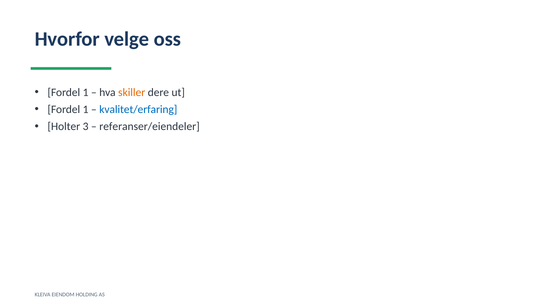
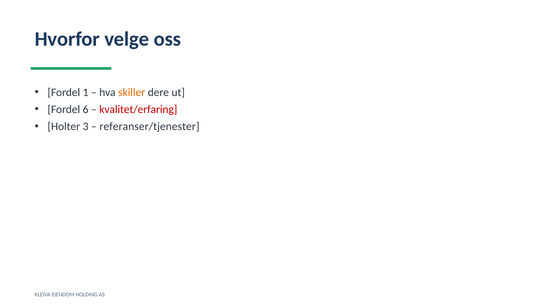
1 at (86, 110): 1 -> 6
kvalitet/erfaring colour: blue -> red
referanser/eiendeler: referanser/eiendeler -> referanser/tjenester
